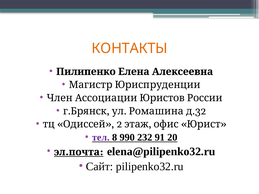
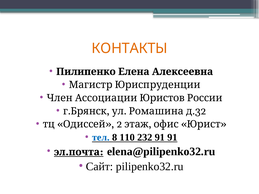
тел colour: purple -> blue
990: 990 -> 110
91 20: 20 -> 91
